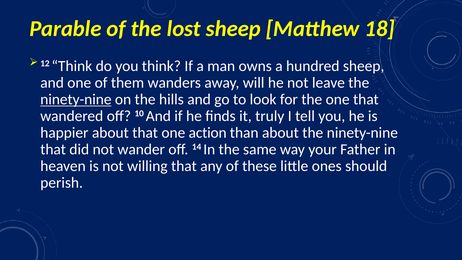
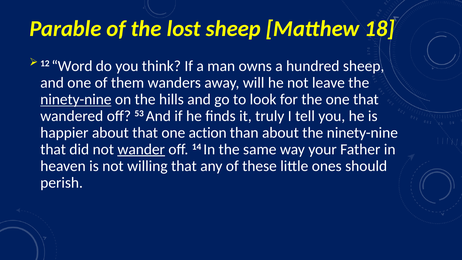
12 Think: Think -> Word
10: 10 -> 53
wander underline: none -> present
